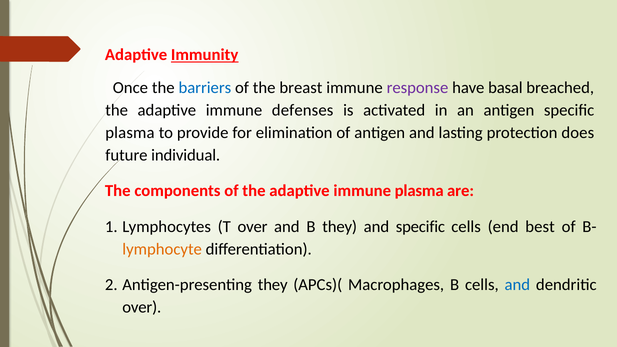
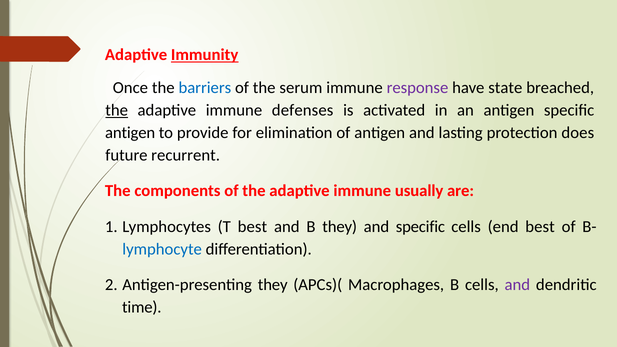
breast: breast -> serum
basal: basal -> state
the at (117, 110) underline: none -> present
plasma at (130, 133): plasma -> antigen
individual: individual -> recurrent
immune plasma: plasma -> usually
T over: over -> best
lymphocyte colour: orange -> blue
and at (517, 285) colour: blue -> purple
over at (142, 307): over -> time
